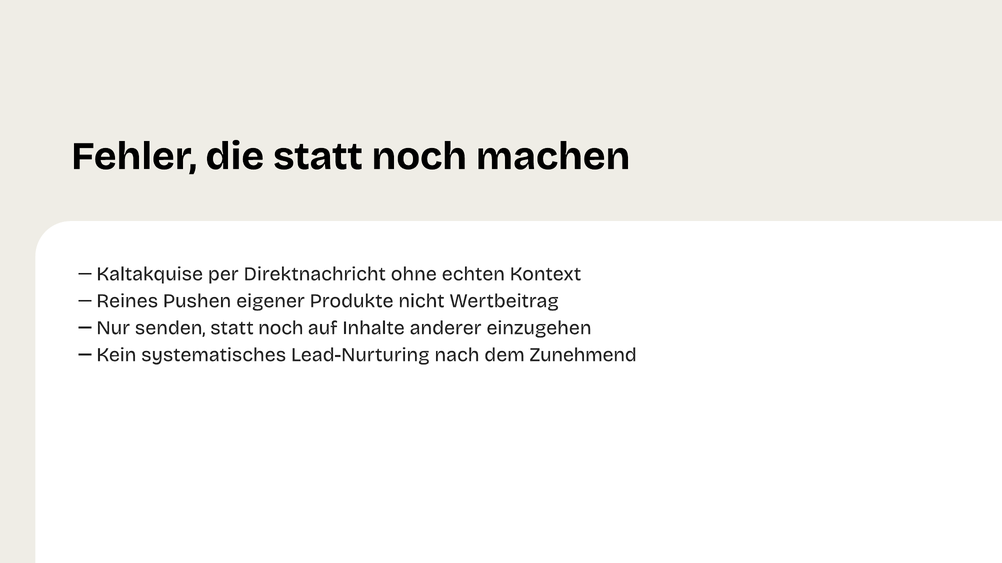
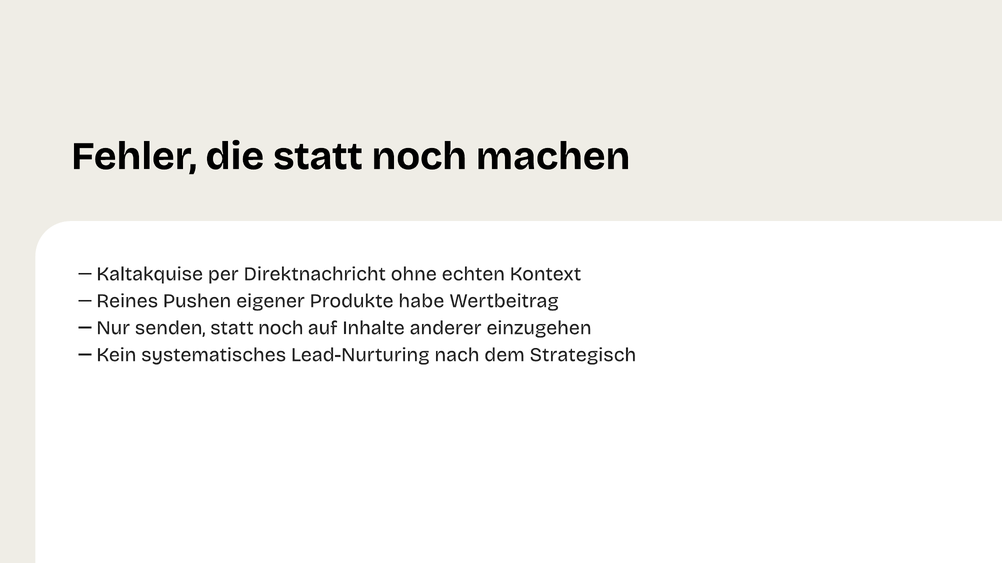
nicht: nicht -> habe
Zunehmend: Zunehmend -> Strategisch
